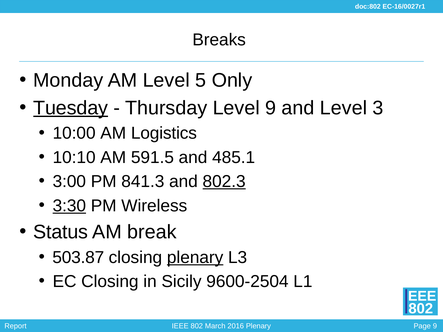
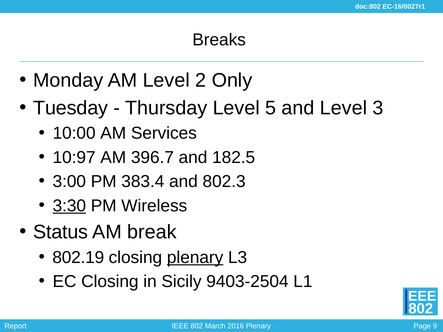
5: 5 -> 2
Tuesday underline: present -> none
Level 9: 9 -> 5
Logistics: Logistics -> Services
10:10: 10:10 -> 10:97
591.5: 591.5 -> 396.7
485.1: 485.1 -> 182.5
841.3: 841.3 -> 383.4
802.3 underline: present -> none
503.87: 503.87 -> 802.19
9600-2504: 9600-2504 -> 9403-2504
